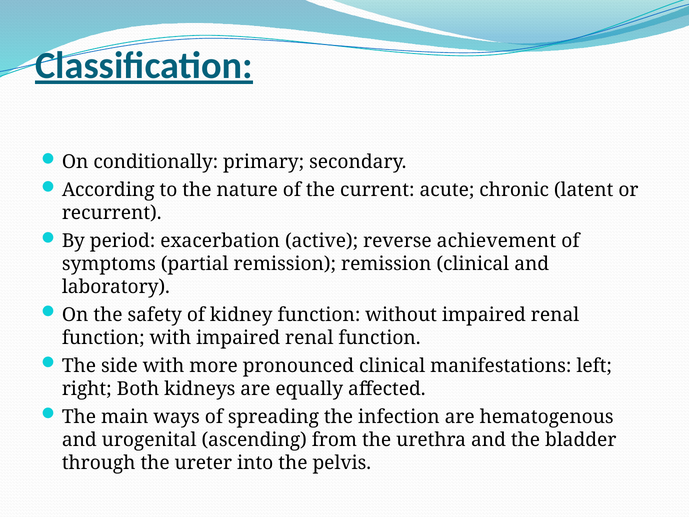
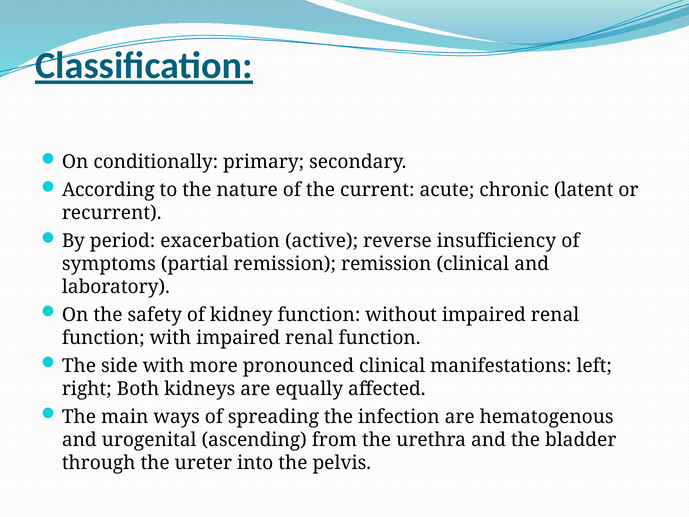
achievement: achievement -> insufficiency
